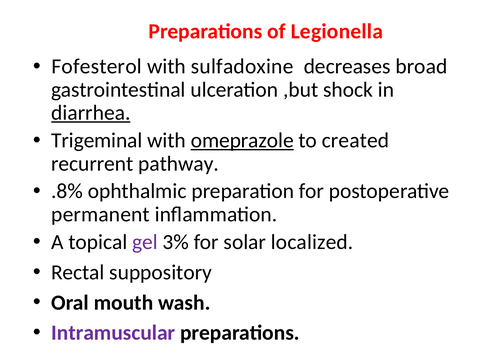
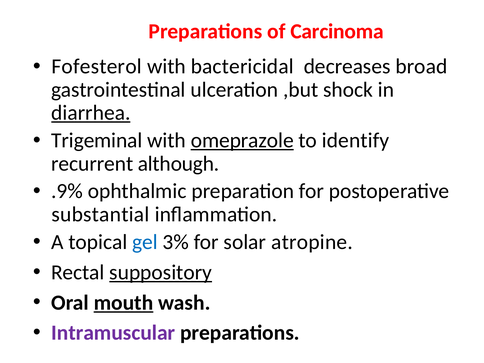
Legionella: Legionella -> Carcinoma
sulfadoxine: sulfadoxine -> bactericidal
created: created -> identify
pathway: pathway -> although
.8%: .8% -> .9%
permanent: permanent -> substantial
gel colour: purple -> blue
localized: localized -> atropine
suppository underline: none -> present
mouth underline: none -> present
